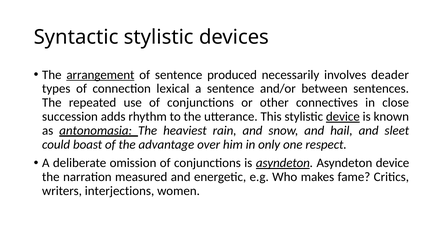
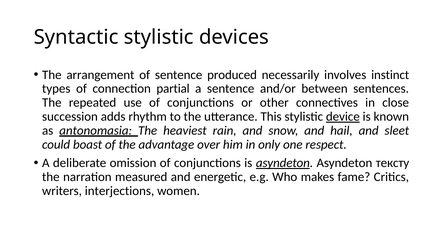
arrangement underline: present -> none
deader: deader -> instinct
lexical: lexical -> partial
Asyndeton device: device -> тексту
